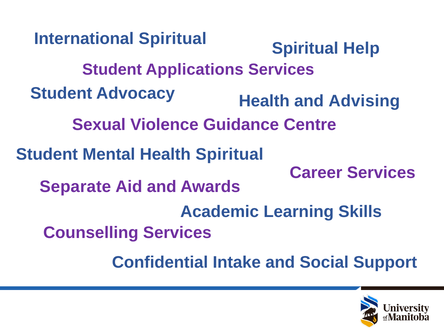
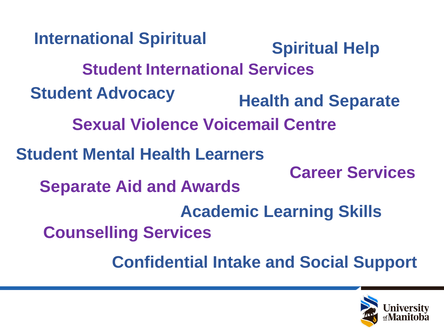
Student Applications: Applications -> International
and Advising: Advising -> Separate
Guidance: Guidance -> Voicemail
Health Spiritual: Spiritual -> Learners
